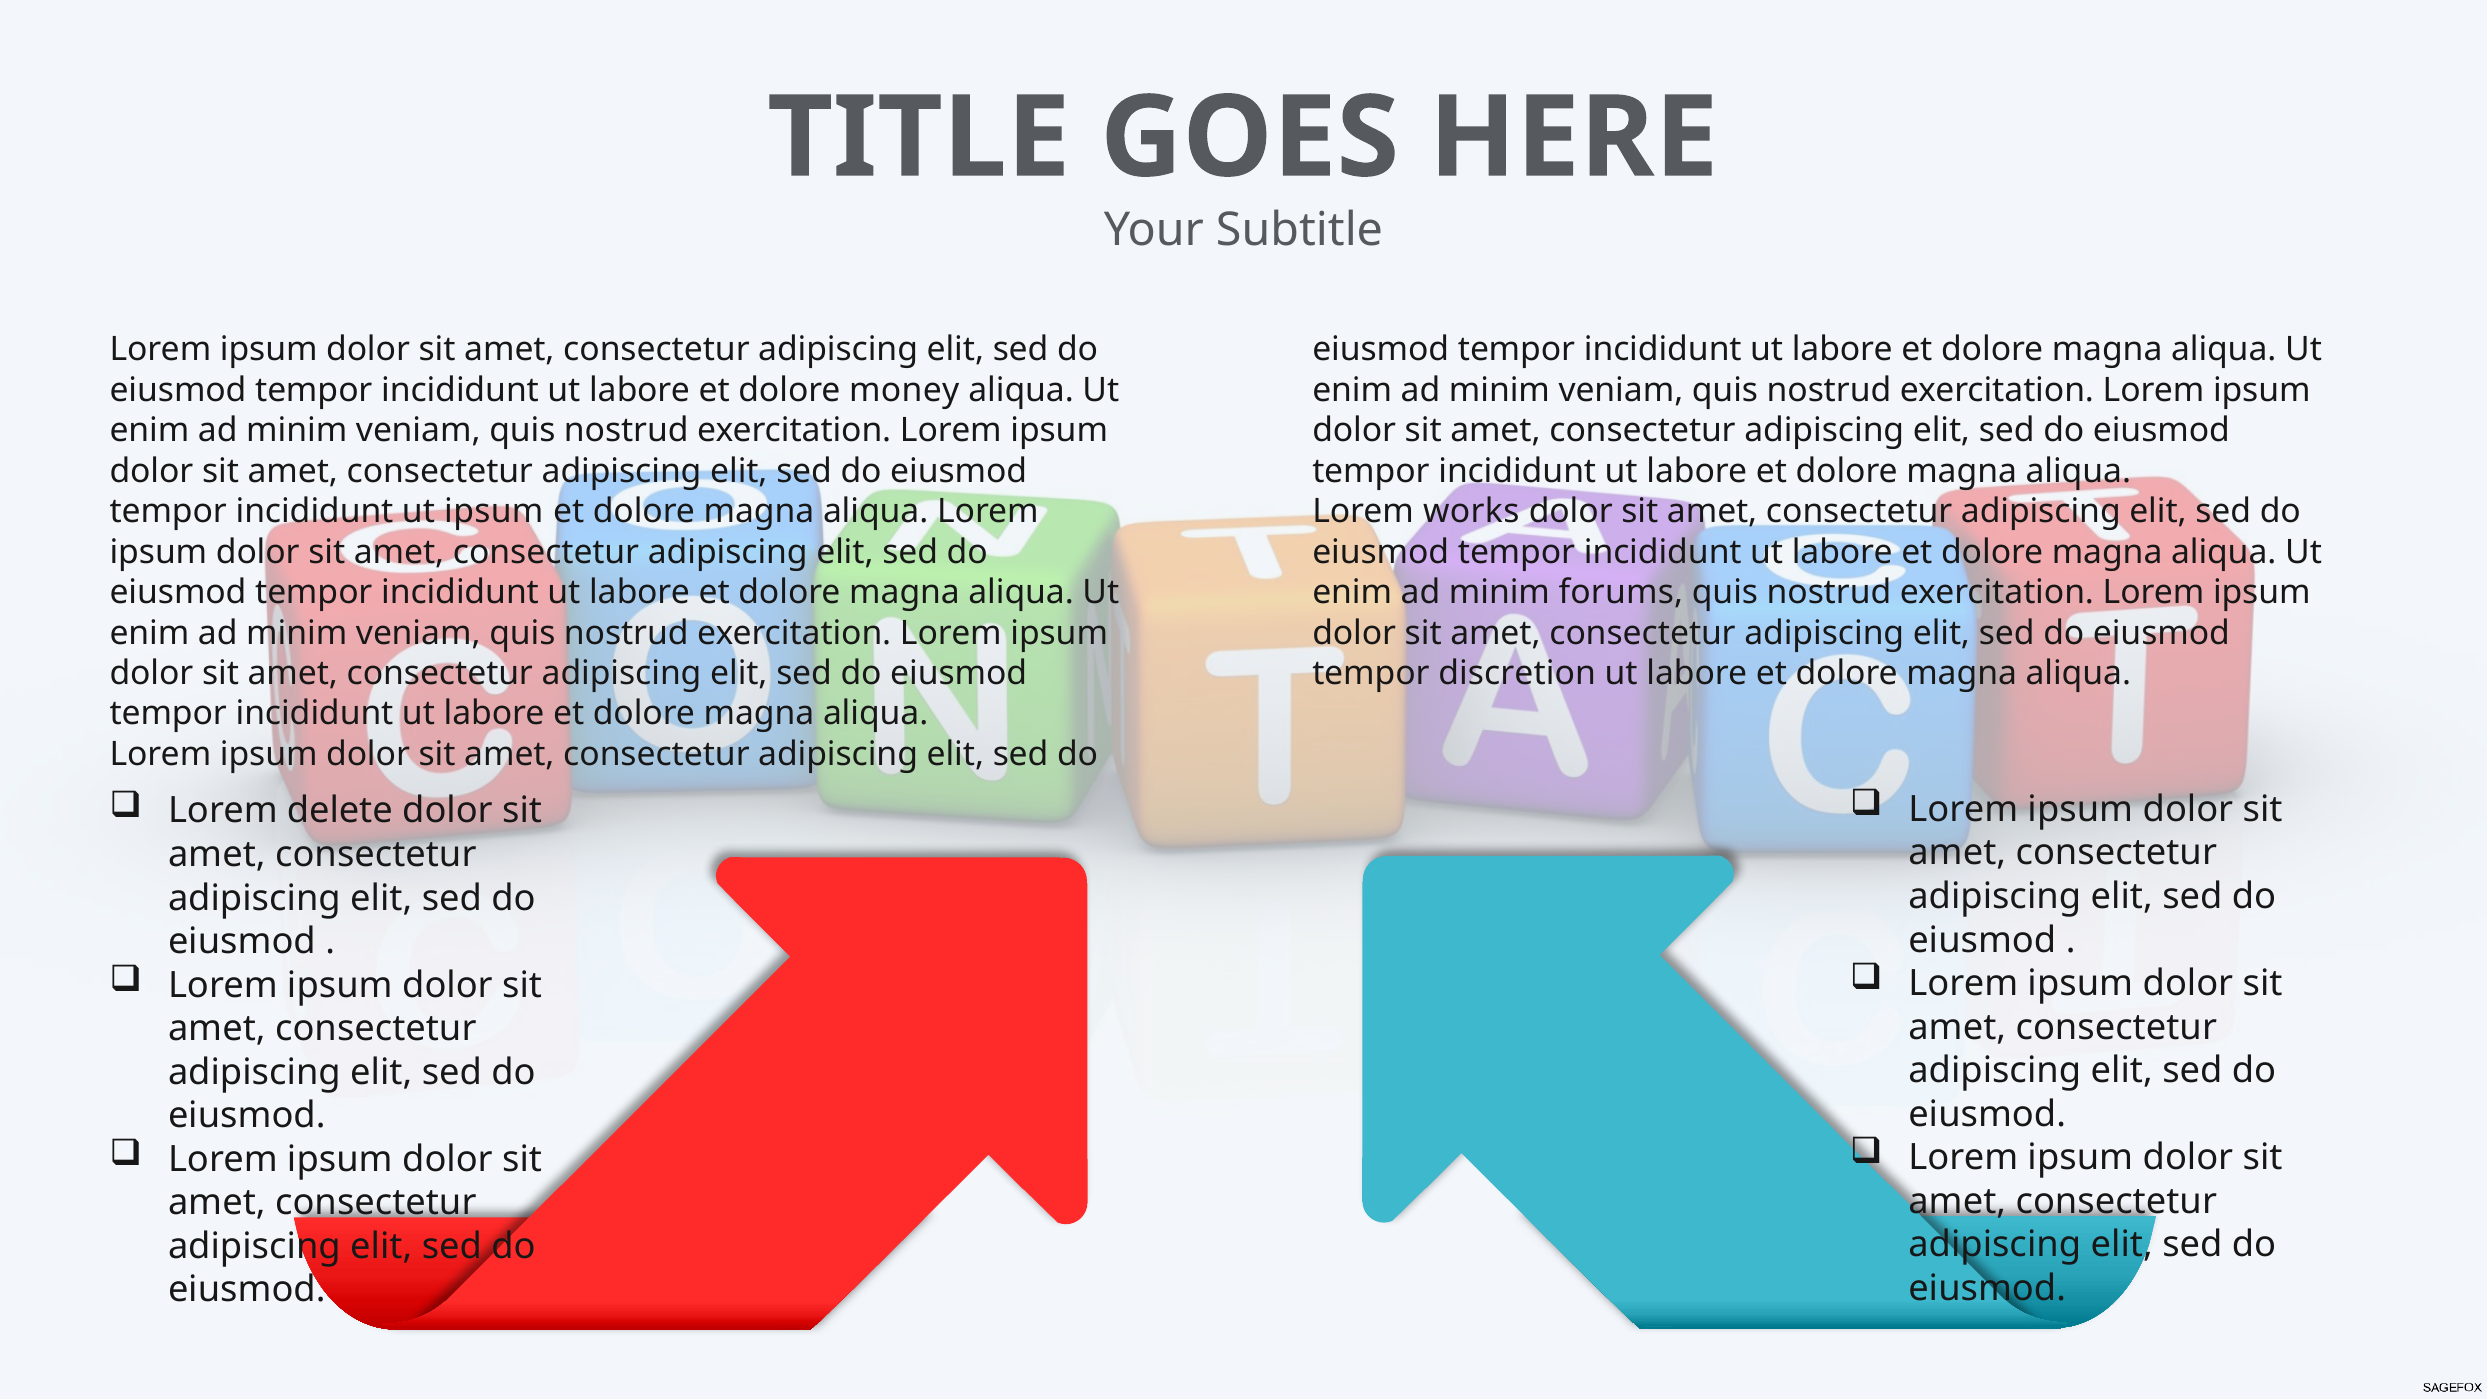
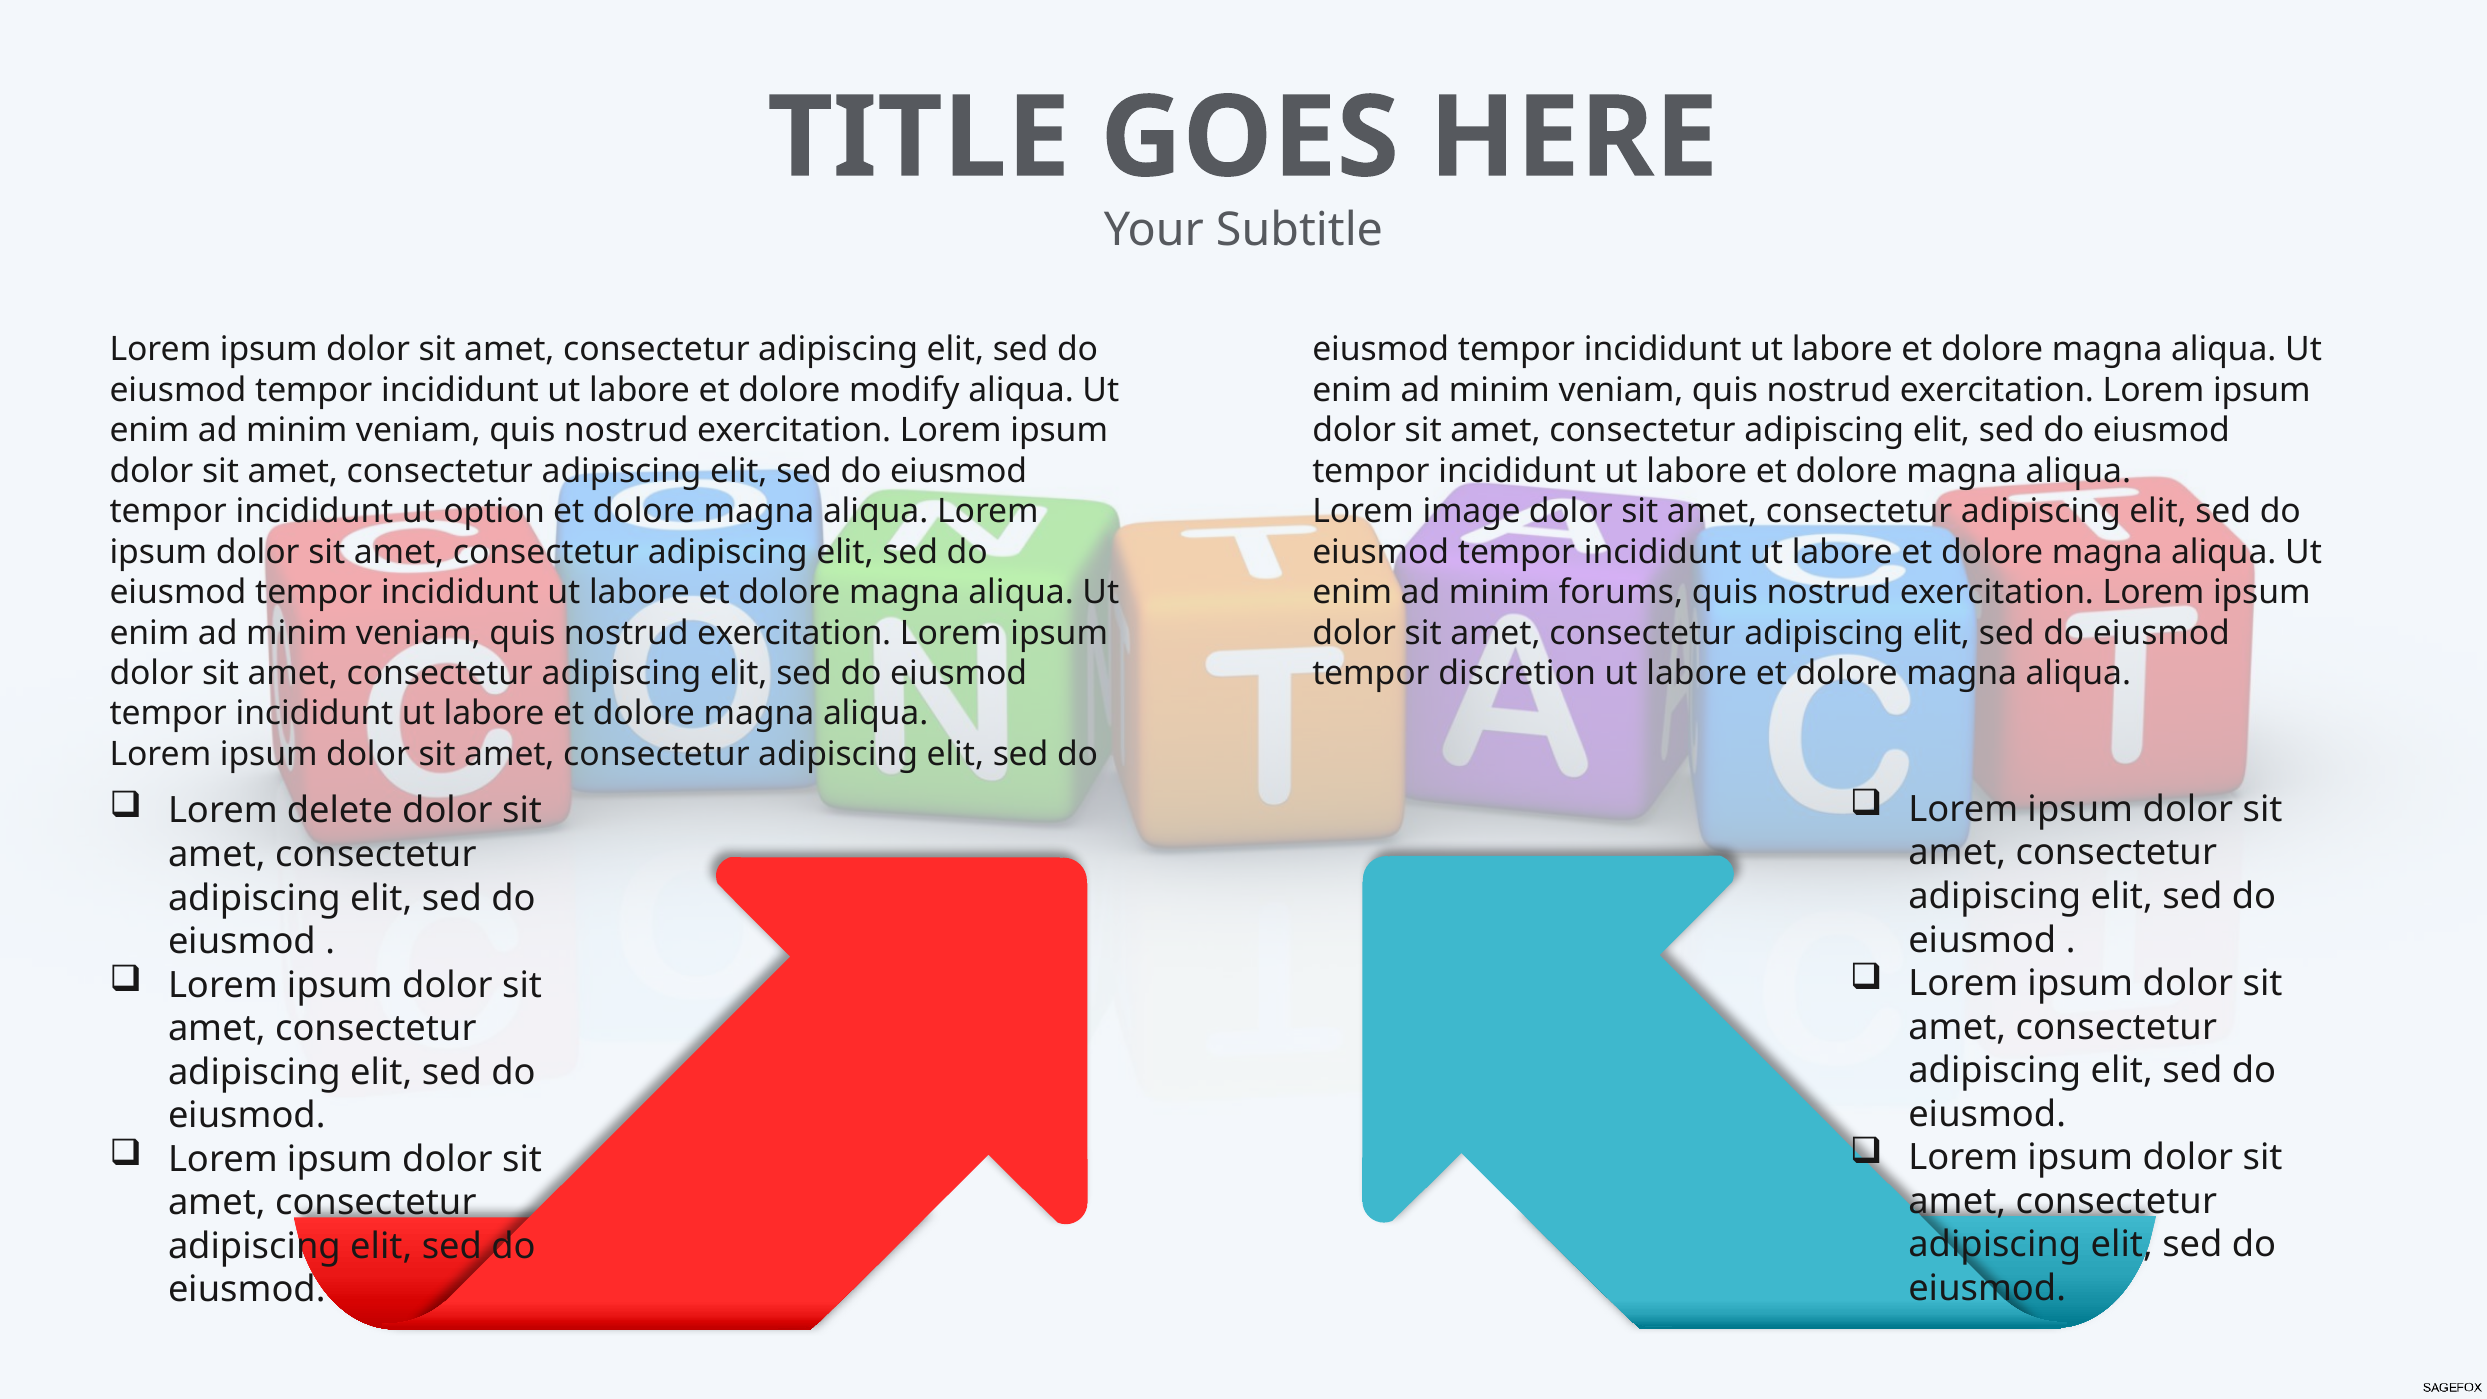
money: money -> modify
ut ipsum: ipsum -> option
works: works -> image
